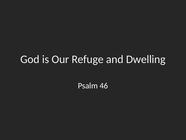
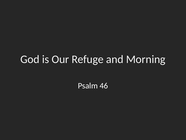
Dwelling: Dwelling -> Morning
